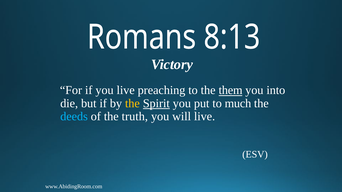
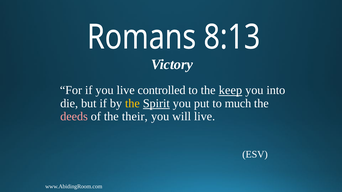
preaching: preaching -> controlled
them: them -> keep
deeds colour: light blue -> pink
truth: truth -> their
